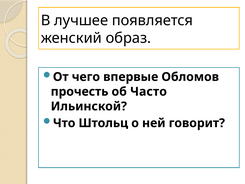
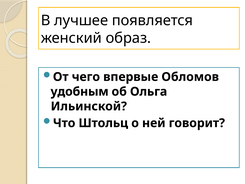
прочесть: прочесть -> удобным
Часто: Часто -> Ольга
